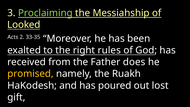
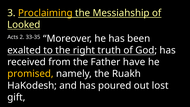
Proclaiming colour: light green -> yellow
rules: rules -> truth
does: does -> have
